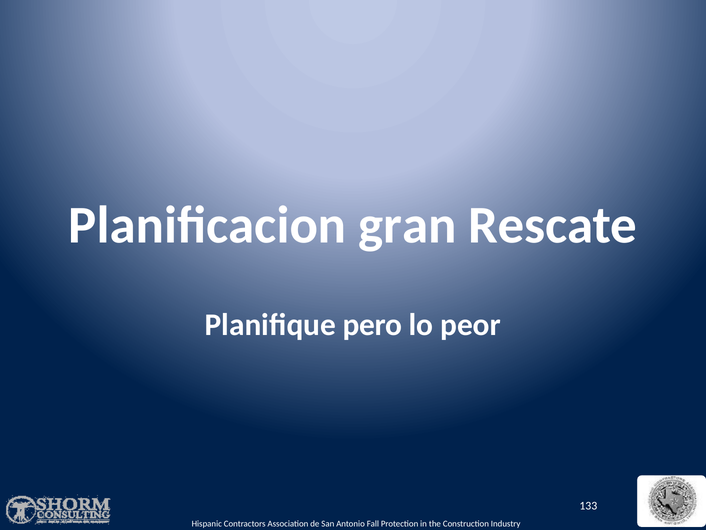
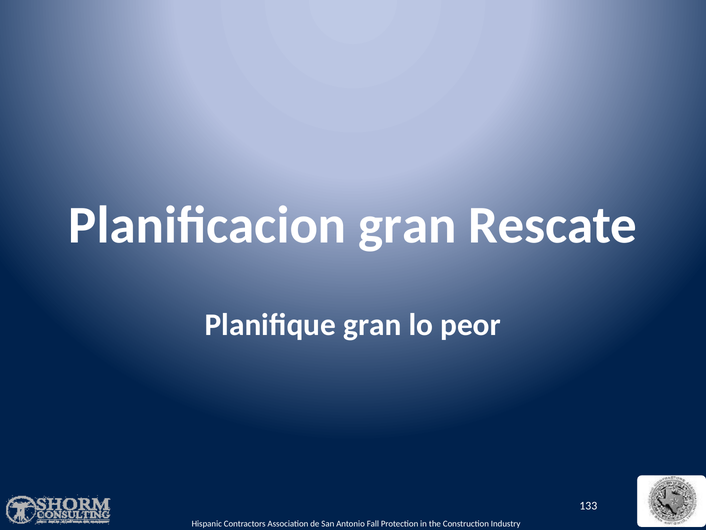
Planifique pero: pero -> gran
